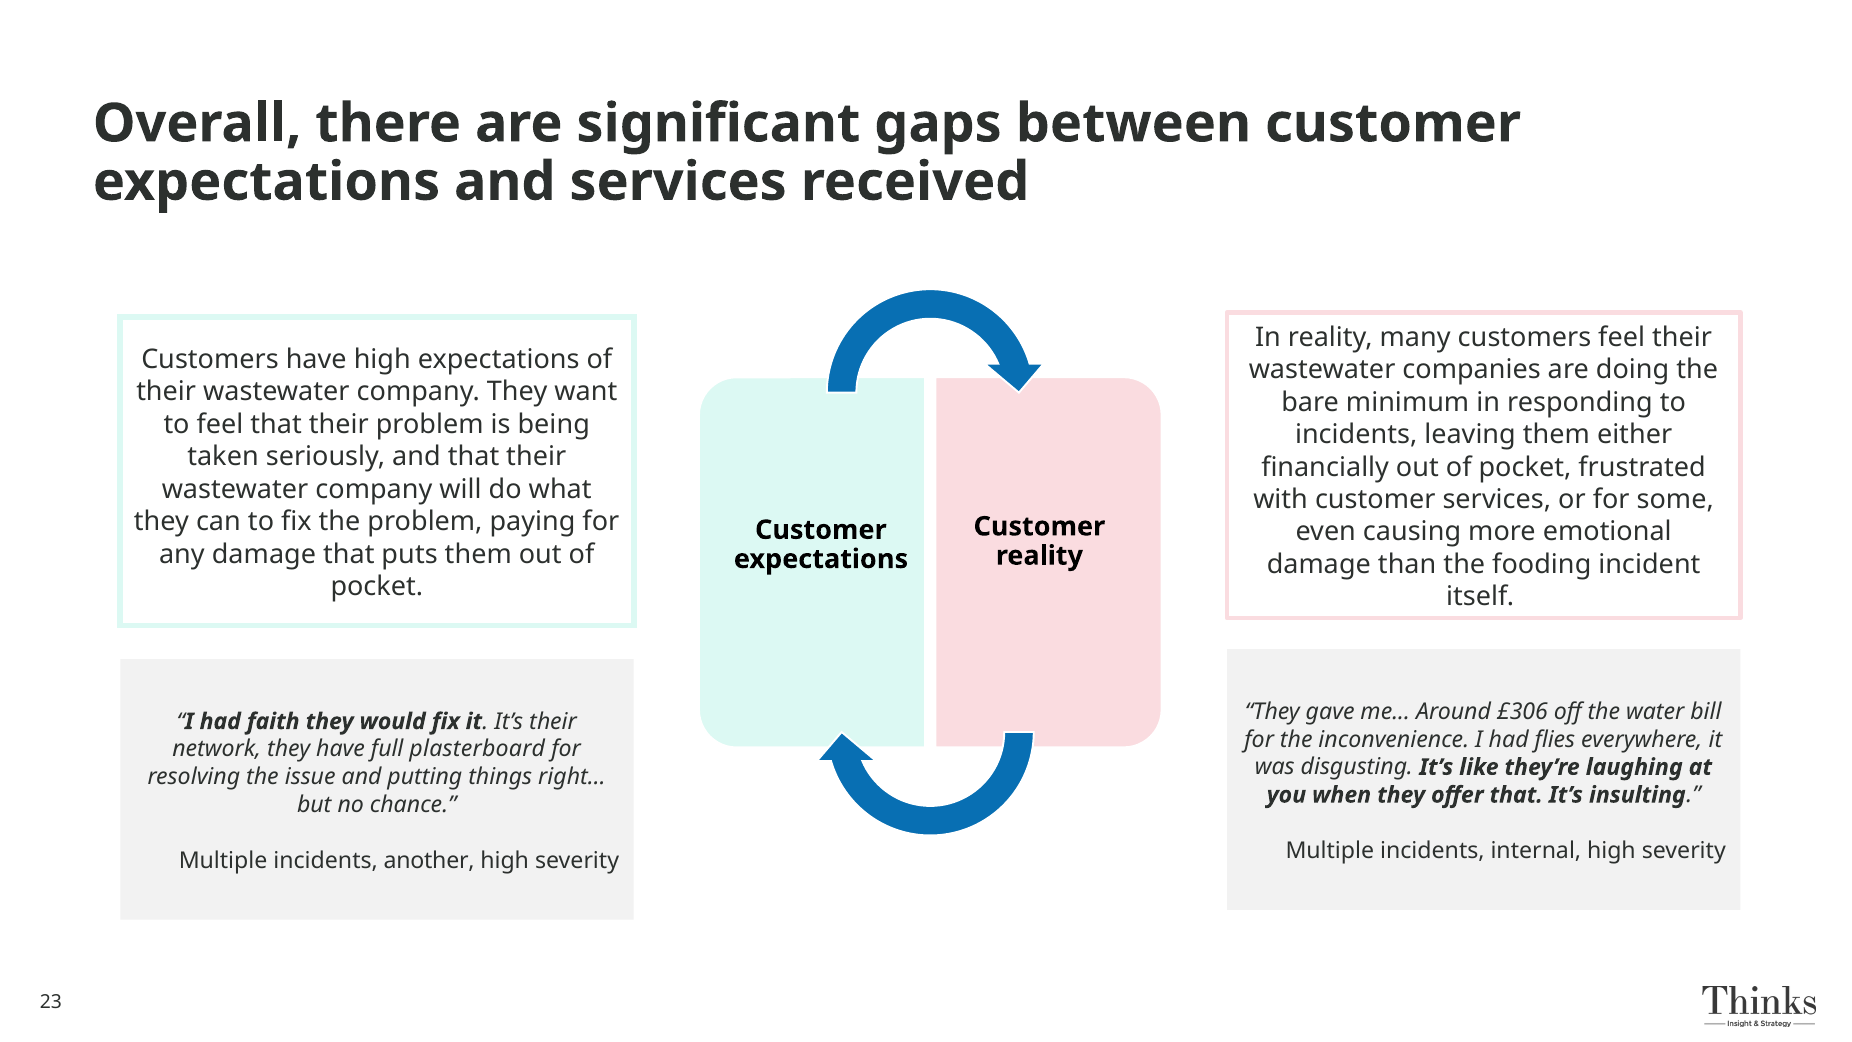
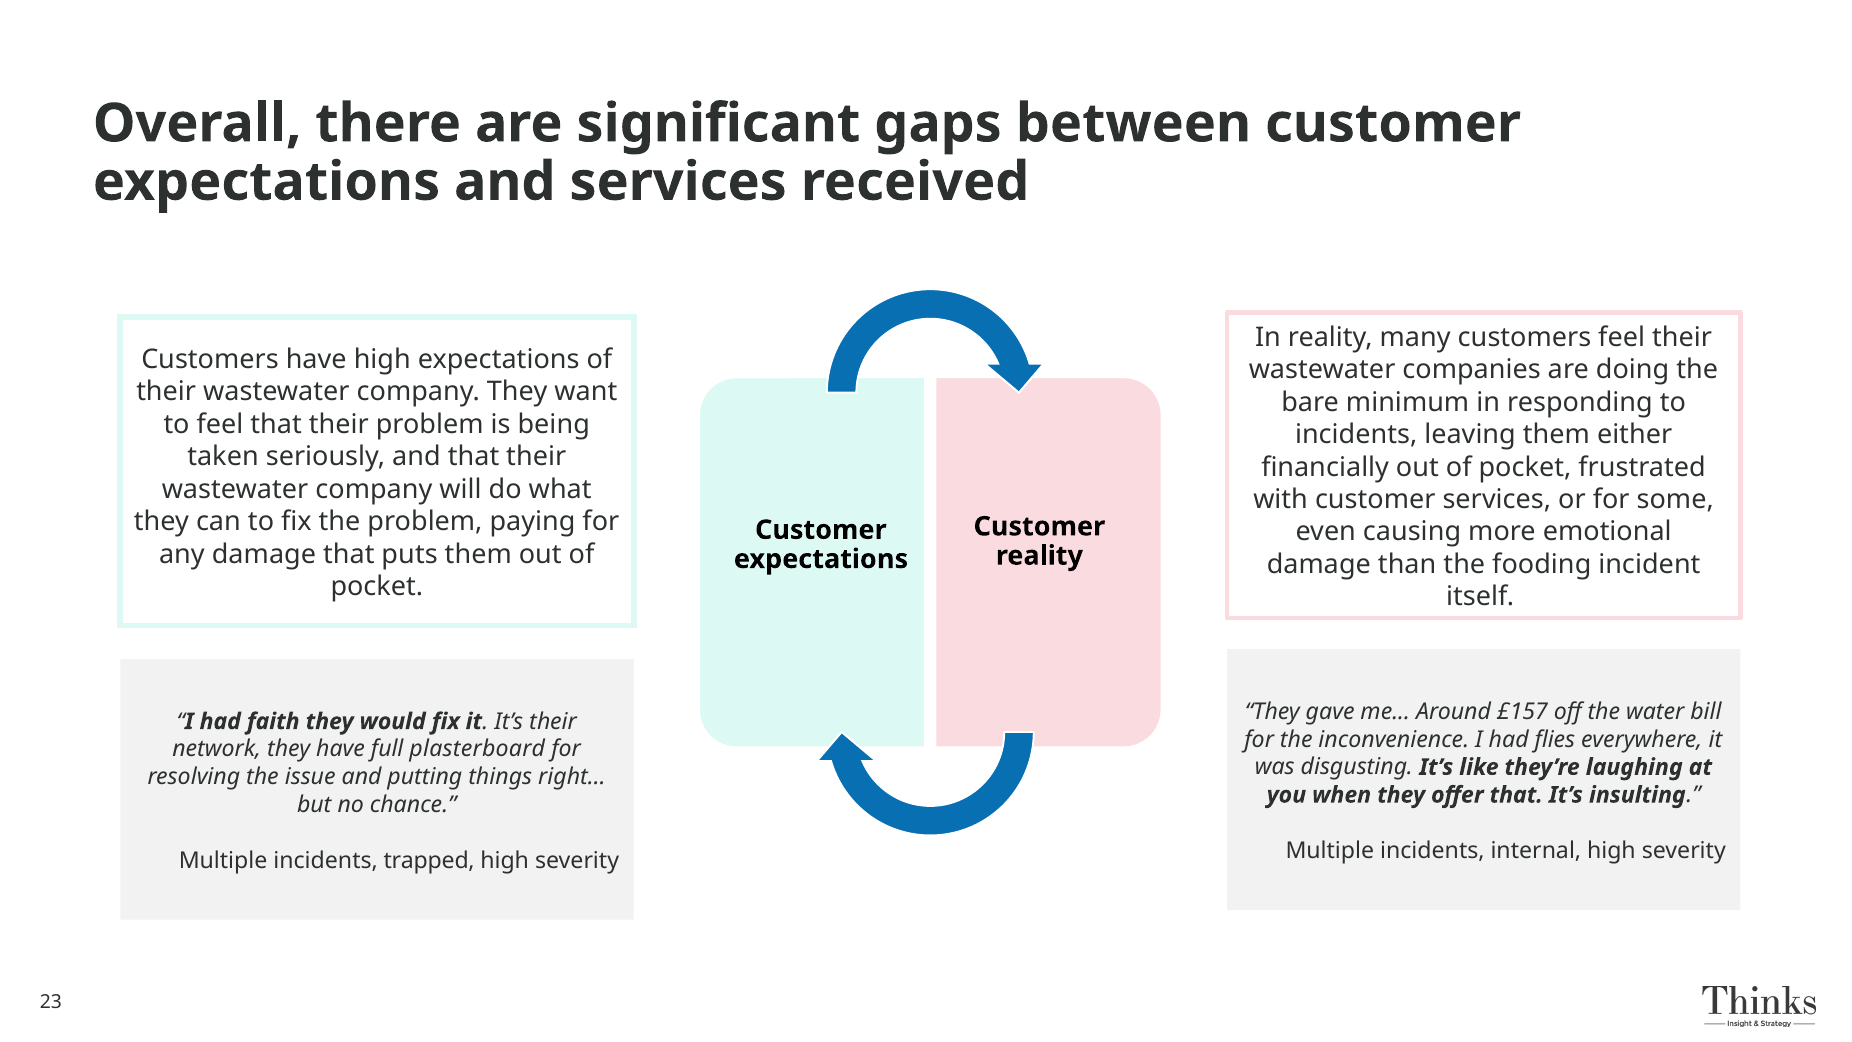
£306: £306 -> £157
another: another -> trapped
